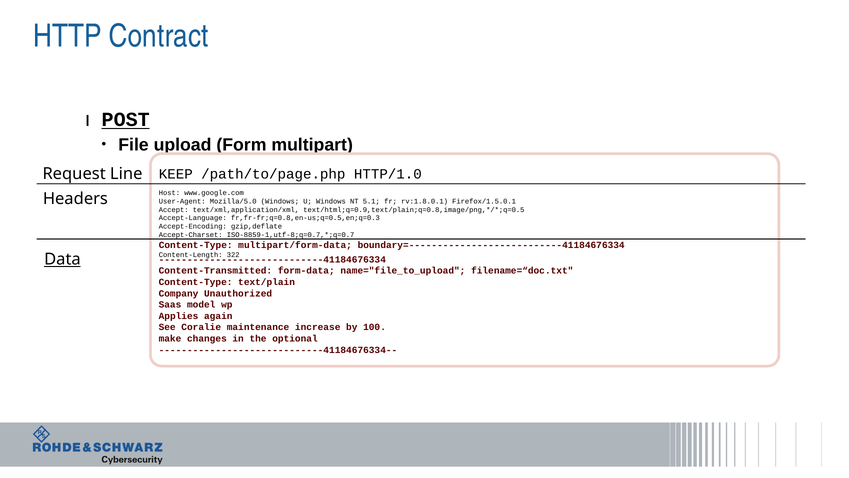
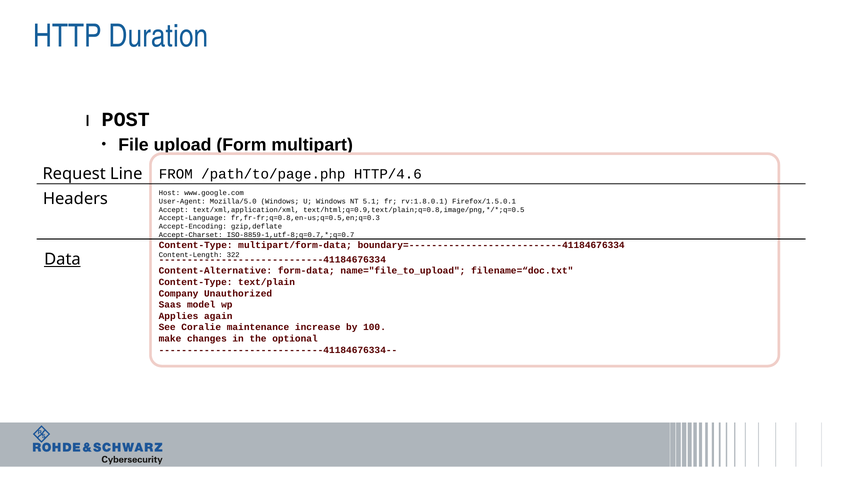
Contract: Contract -> Duration
POST underline: present -> none
KEEP: KEEP -> FROM
HTTP/1.0: HTTP/1.0 -> HTTP/4.6
Content-Transmitted: Content-Transmitted -> Content-Alternative
